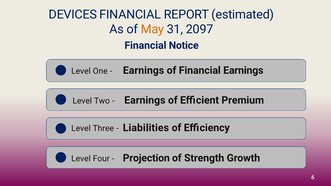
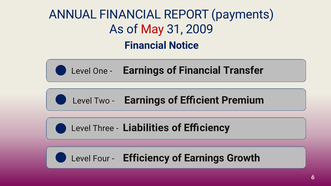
DEVICES: DEVICES -> ANNUAL
estimated: estimated -> payments
May colour: orange -> red
2097: 2097 -> 2009
Financial Earnings: Earnings -> Transfer
Projection at (146, 158): Projection -> Efficiency
of Strength: Strength -> Earnings
